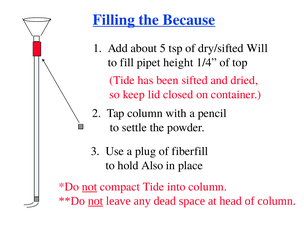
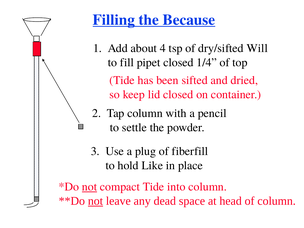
5: 5 -> 4
pipet height: height -> closed
Also: Also -> Like
